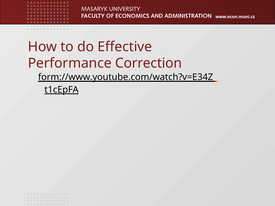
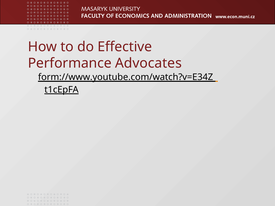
Correction: Correction -> Advocates
